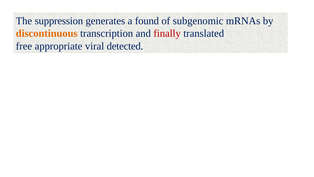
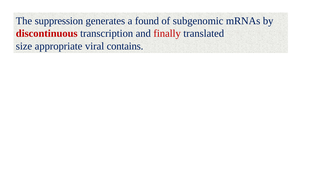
discontinuous colour: orange -> red
free: free -> size
detected: detected -> contains
